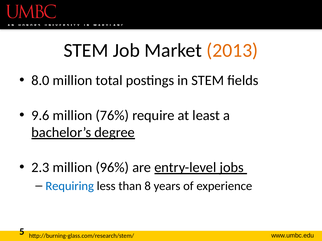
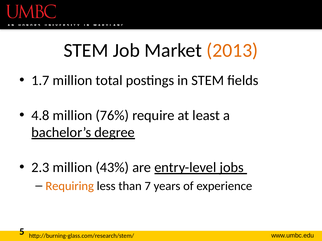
8.0: 8.0 -> 1.7
9.6: 9.6 -> 4.8
96%: 96% -> 43%
Requiring colour: blue -> orange
8: 8 -> 7
